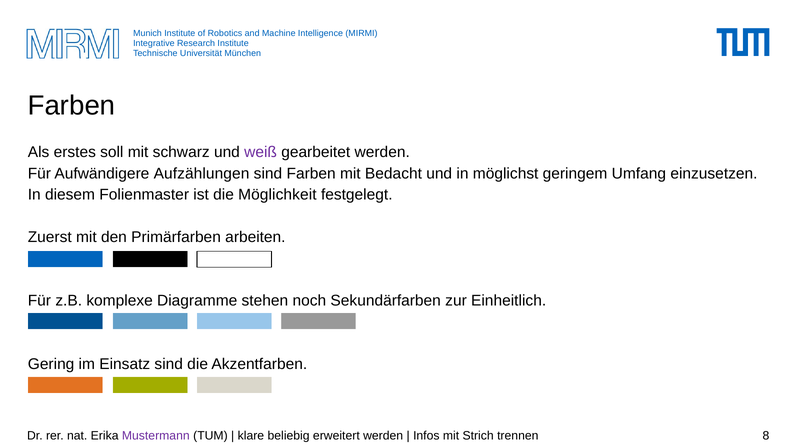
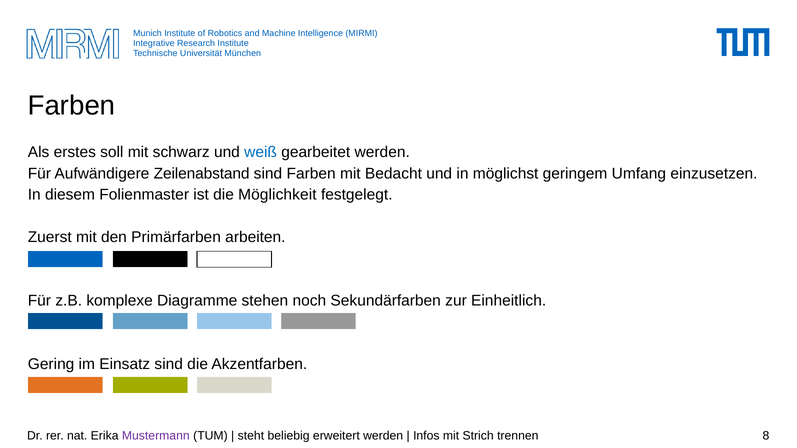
weiß colour: purple -> blue
Aufzählungen: Aufzählungen -> Zeilenabstand
klare: klare -> steht
